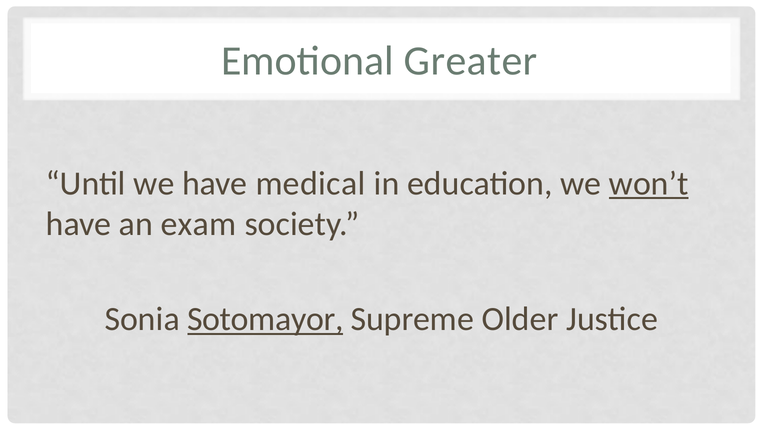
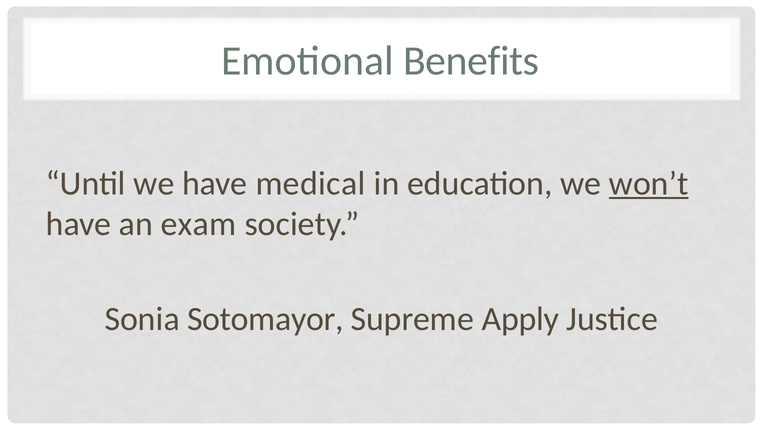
Greater: Greater -> Benefits
Sotomayor underline: present -> none
Older: Older -> Apply
